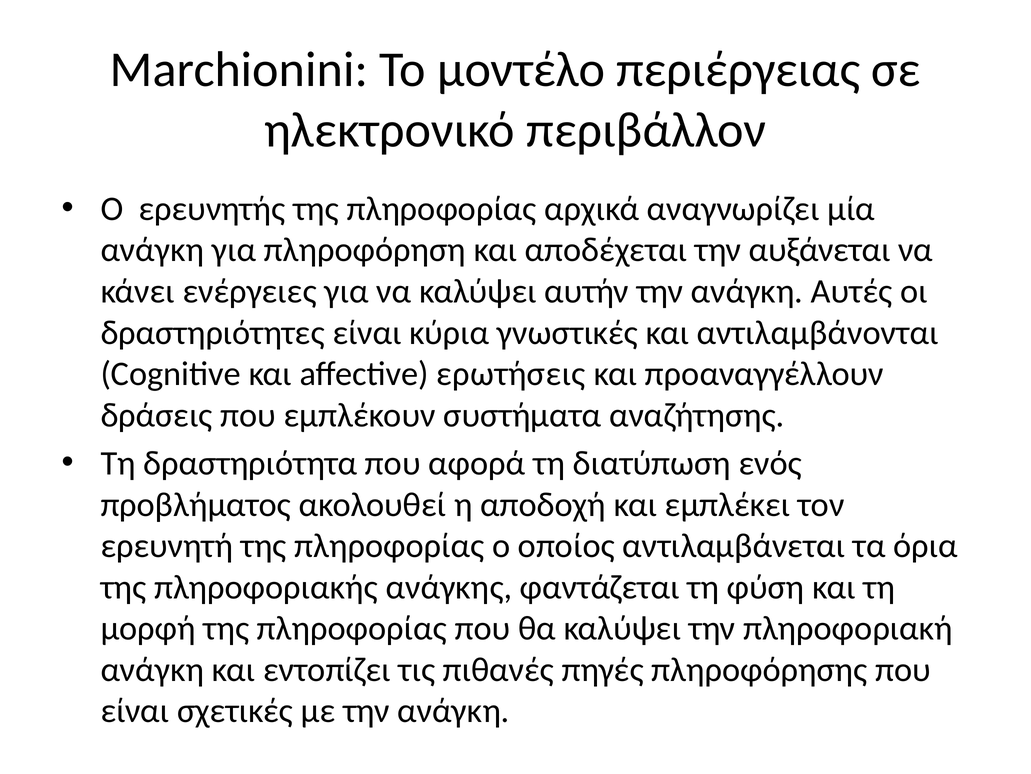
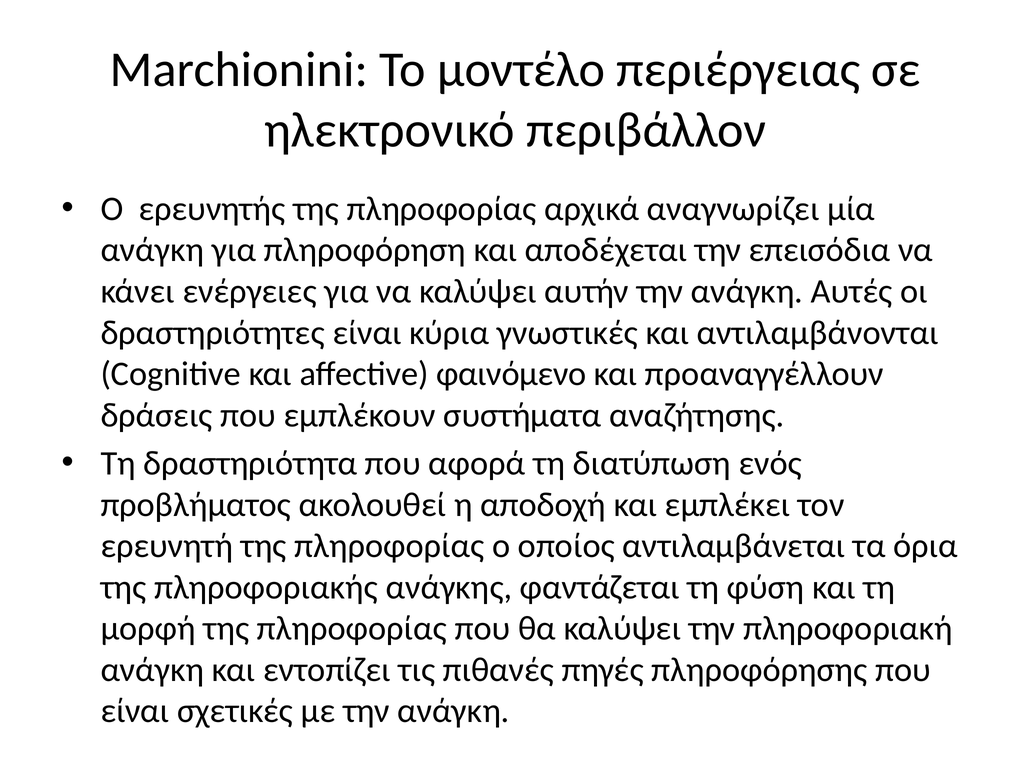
αυξάνεται: αυξάνεται -> επεισόδια
ερωτήσεις: ερωτήσεις -> φαινόμενο
